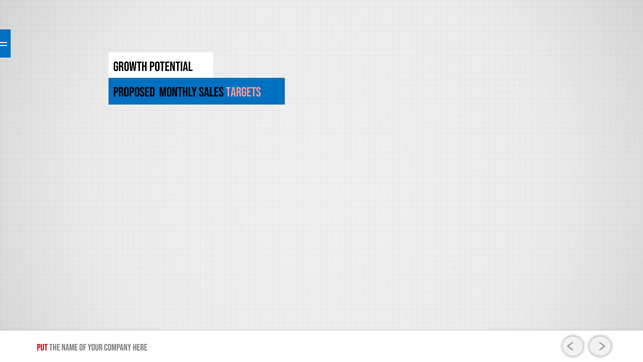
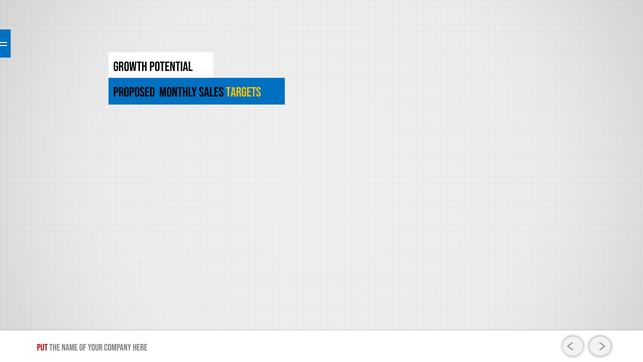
TARGETS colour: pink -> yellow
